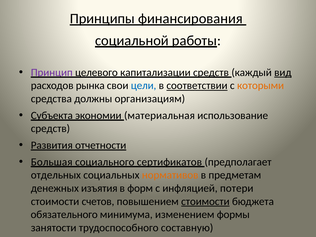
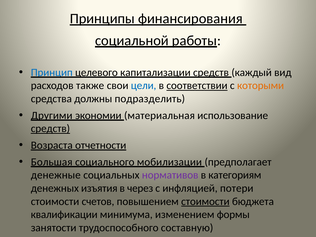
Принцип colour: purple -> blue
вид underline: present -> none
рынка: рынка -> также
организациям: организациям -> подразделить
Субъекта: Субъекта -> Другими
средств at (50, 129) underline: none -> present
Развития: Развития -> Возраста
сертификатов: сертификатов -> мобилизации
отдельных: отдельных -> денежные
нормативов colour: orange -> purple
предметам: предметам -> категориям
форм: форм -> через
обязательного: обязательного -> квалификации
